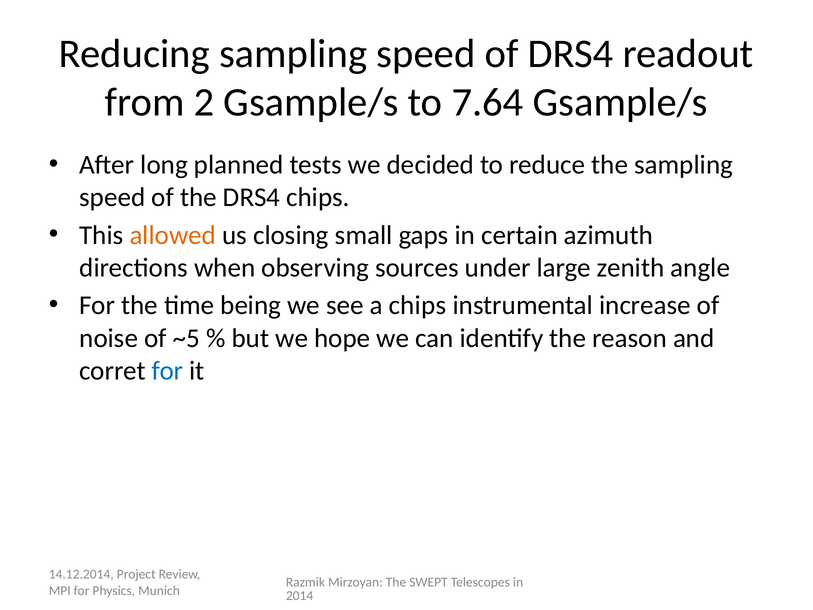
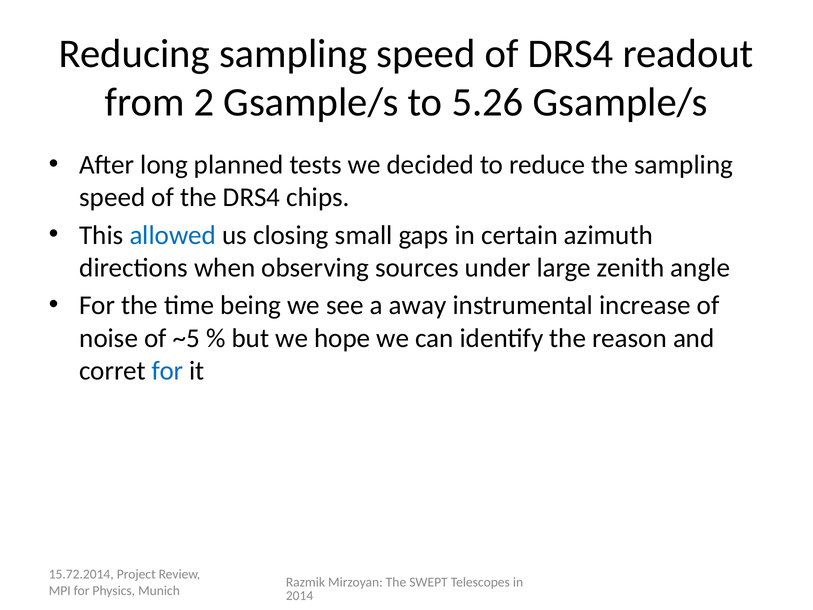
7.64: 7.64 -> 5.26
allowed colour: orange -> blue
a chips: chips -> away
14.12.2014: 14.12.2014 -> 15.72.2014
